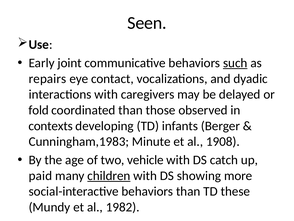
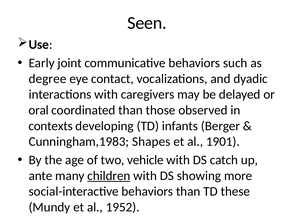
such underline: present -> none
repairs: repairs -> degree
fold: fold -> oral
Minute: Minute -> Shapes
1908: 1908 -> 1901
paid: paid -> ante
1982: 1982 -> 1952
